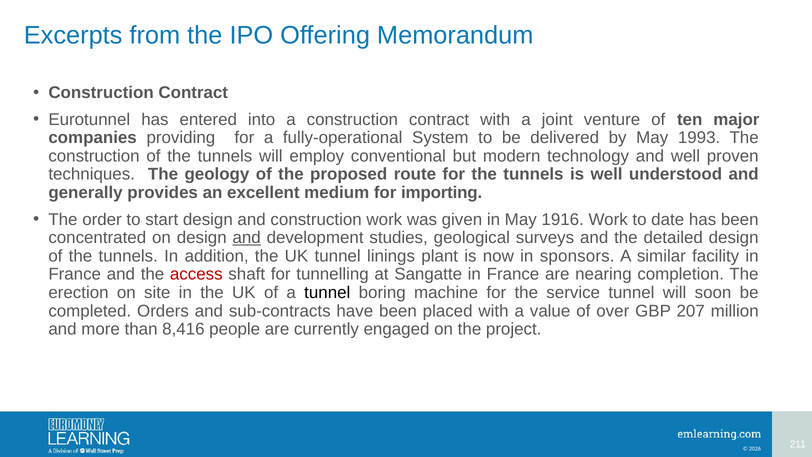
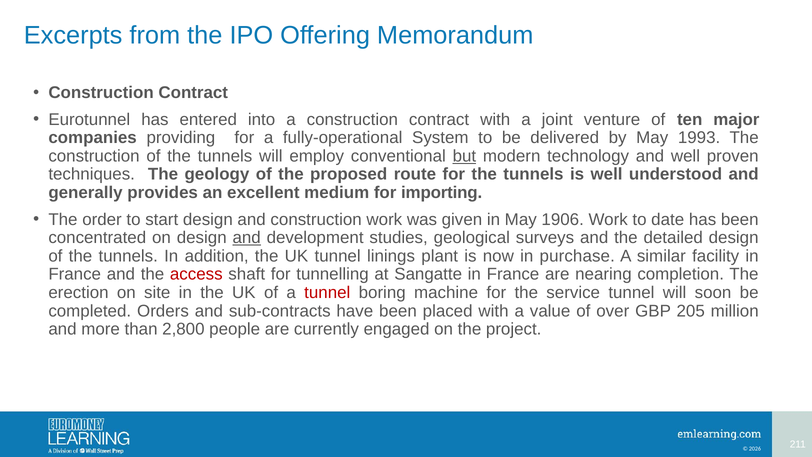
but underline: none -> present
1916: 1916 -> 1906
sponsors: sponsors -> purchase
tunnel at (327, 293) colour: black -> red
207: 207 -> 205
8,416: 8,416 -> 2,800
